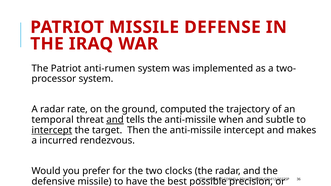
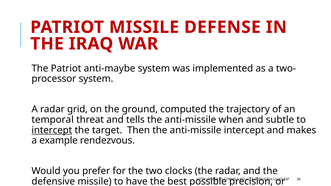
anti-rumen: anti-rumen -> anti-maybe
rate: rate -> grid
and at (115, 120) underline: present -> none
incurred: incurred -> example
